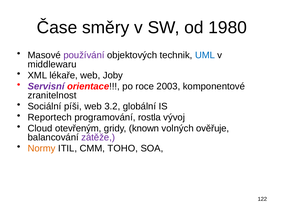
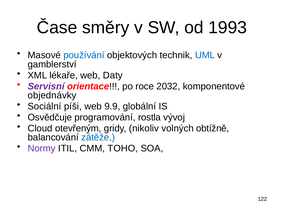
1980: 1980 -> 1993
používání colour: purple -> blue
middlewaru: middlewaru -> gamblerství
Joby: Joby -> Daty
2003: 2003 -> 2032
zranitelnost: zranitelnost -> objednávky
3.2: 3.2 -> 9.9
Reportech: Reportech -> Osvědčuje
known: known -> nikoliv
ověřuje: ověřuje -> obtížně
zátěže colour: purple -> blue
Normy colour: orange -> purple
